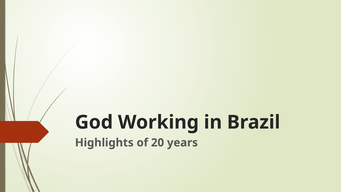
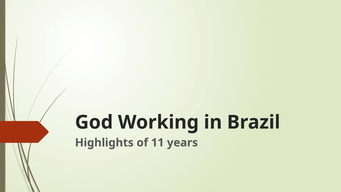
20: 20 -> 11
